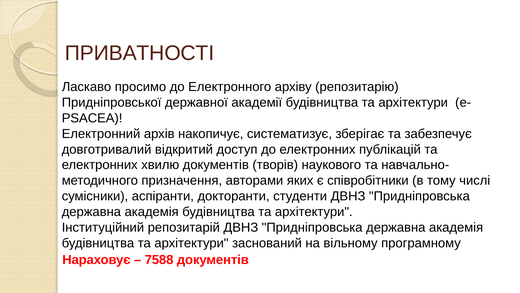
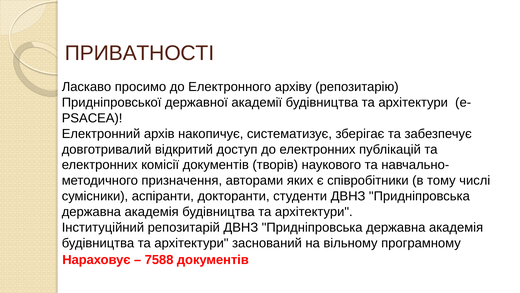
хвилю: хвилю -> комісії
